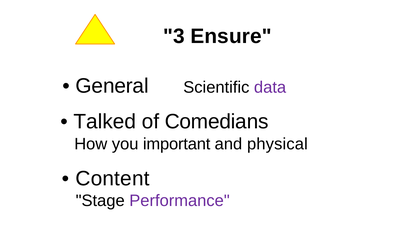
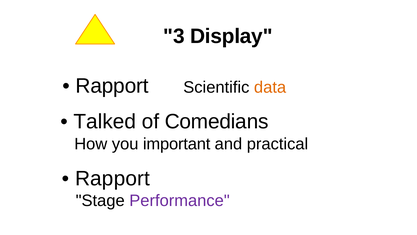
Ensure: Ensure -> Display
General at (112, 86): General -> Rapport
data colour: purple -> orange
physical: physical -> practical
Content at (113, 178): Content -> Rapport
